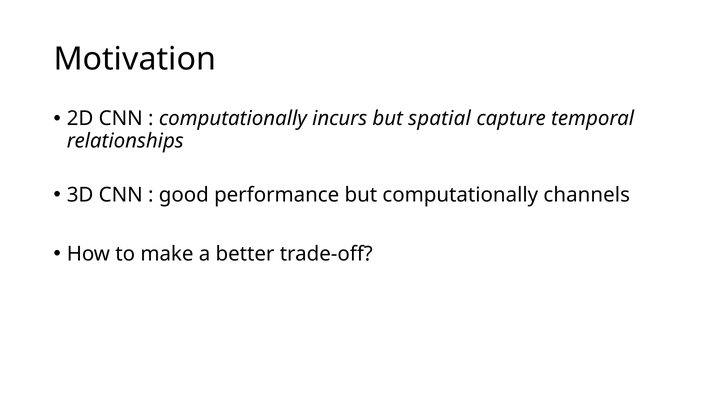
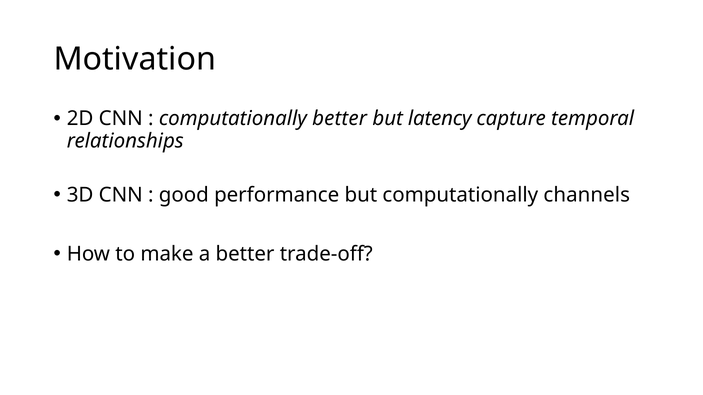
computationally incurs: incurs -> better
spatial: spatial -> latency
